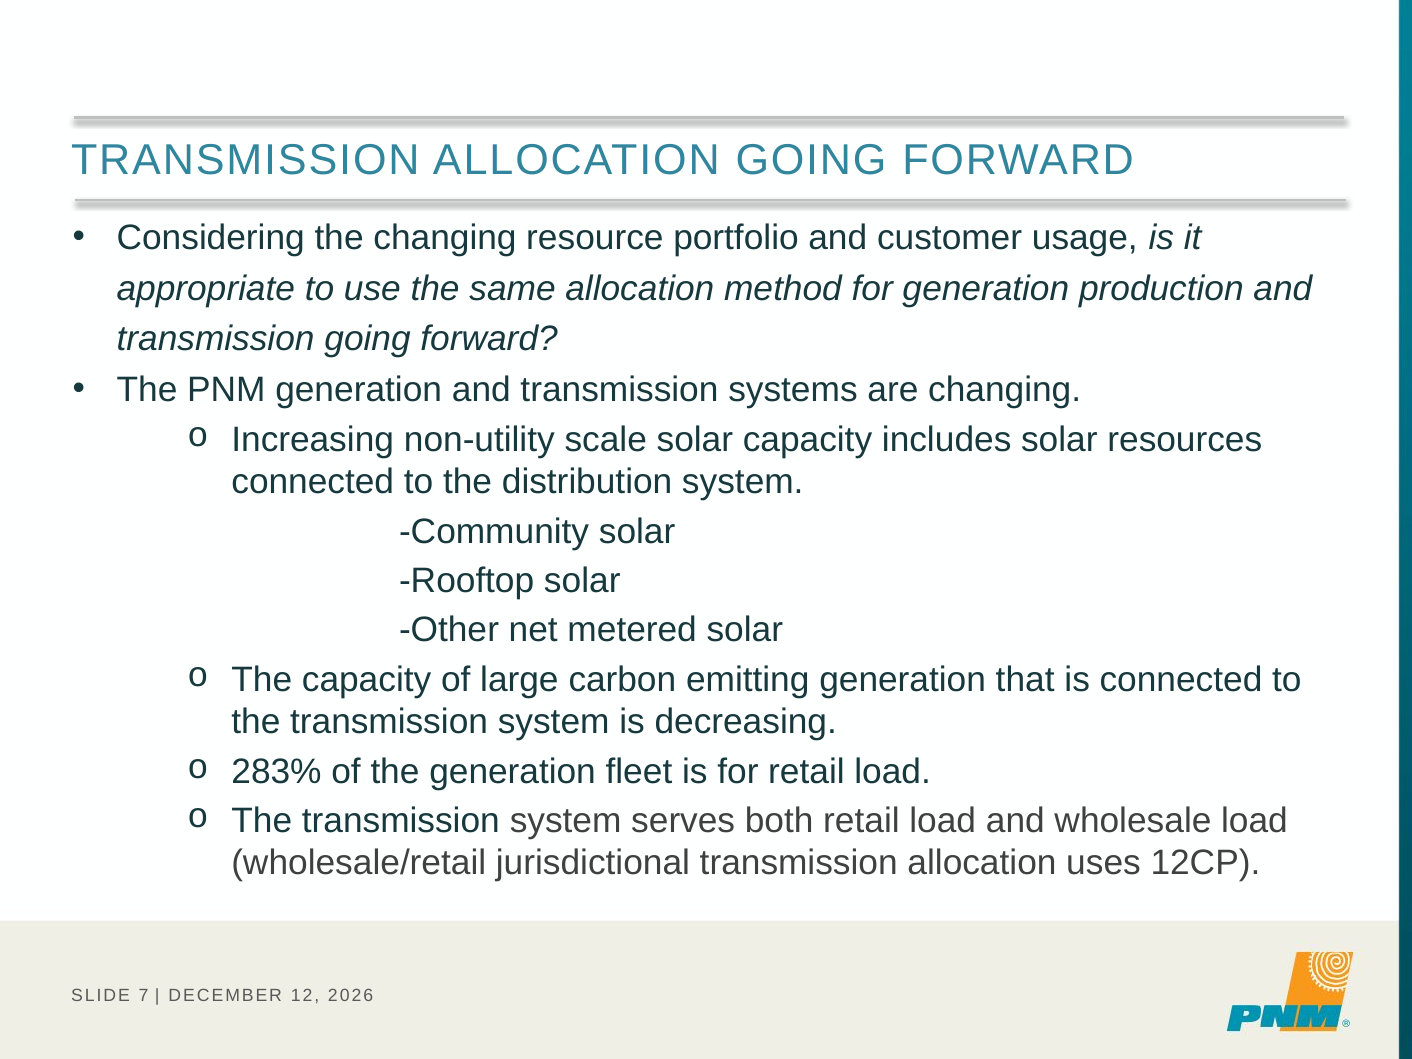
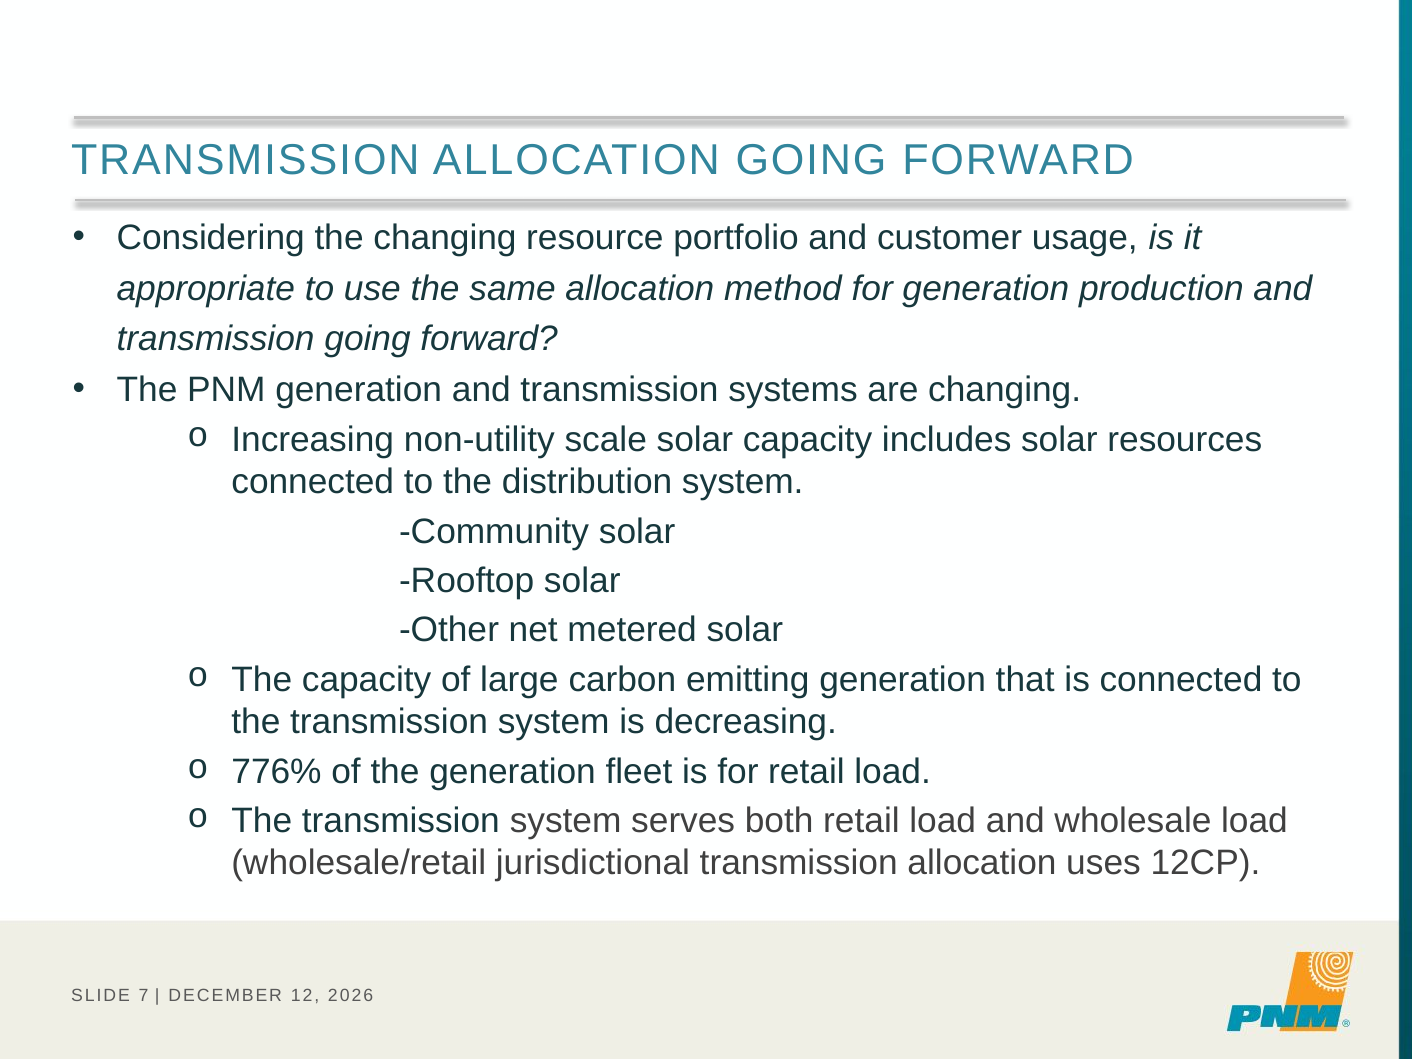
283%: 283% -> 776%
